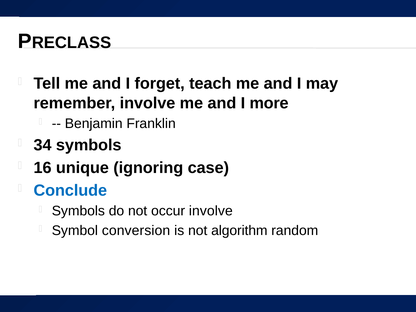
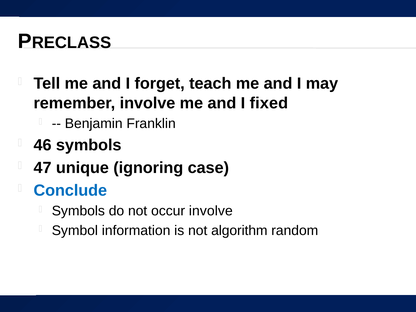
more: more -> fixed
34: 34 -> 46
16: 16 -> 47
conversion: conversion -> information
